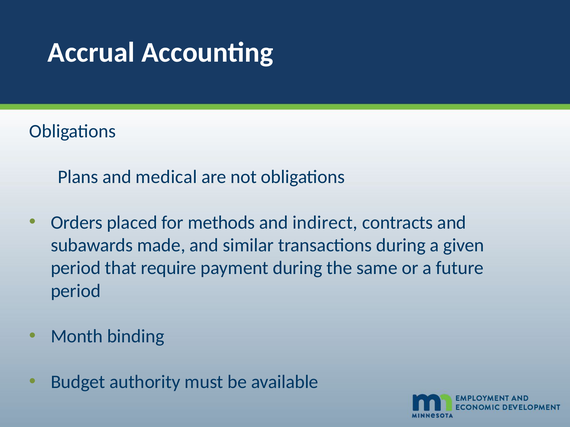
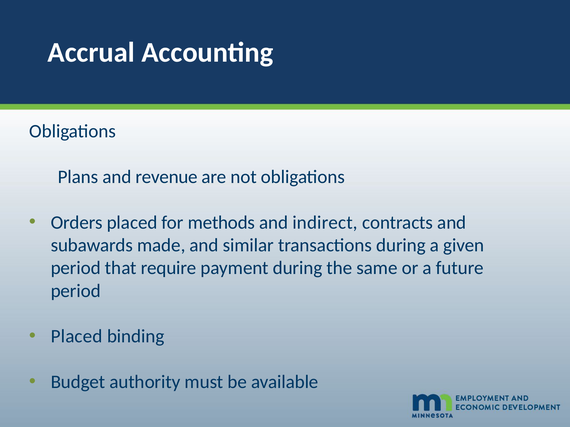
medical: medical -> revenue
Month at (77, 337): Month -> Placed
